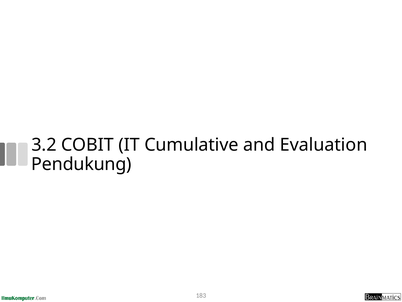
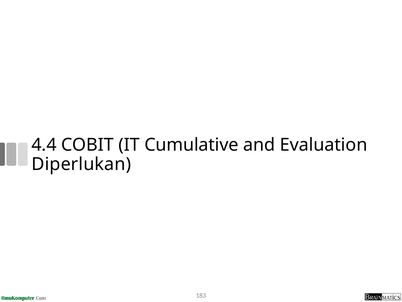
3.2: 3.2 -> 4.4
Pendukung: Pendukung -> Diperlukan
